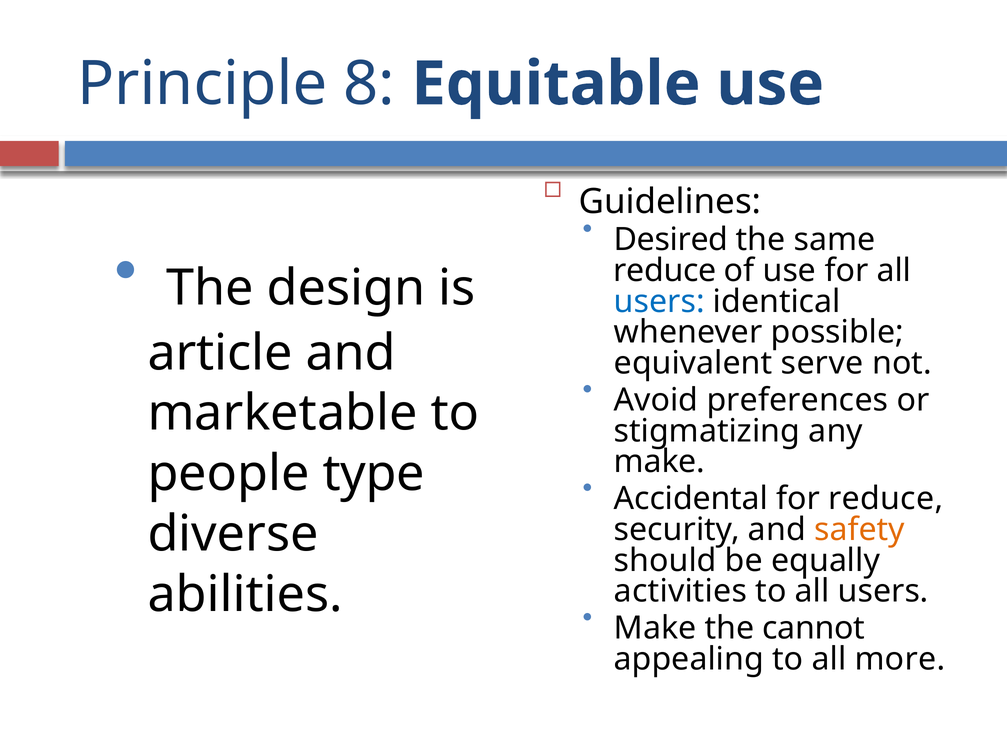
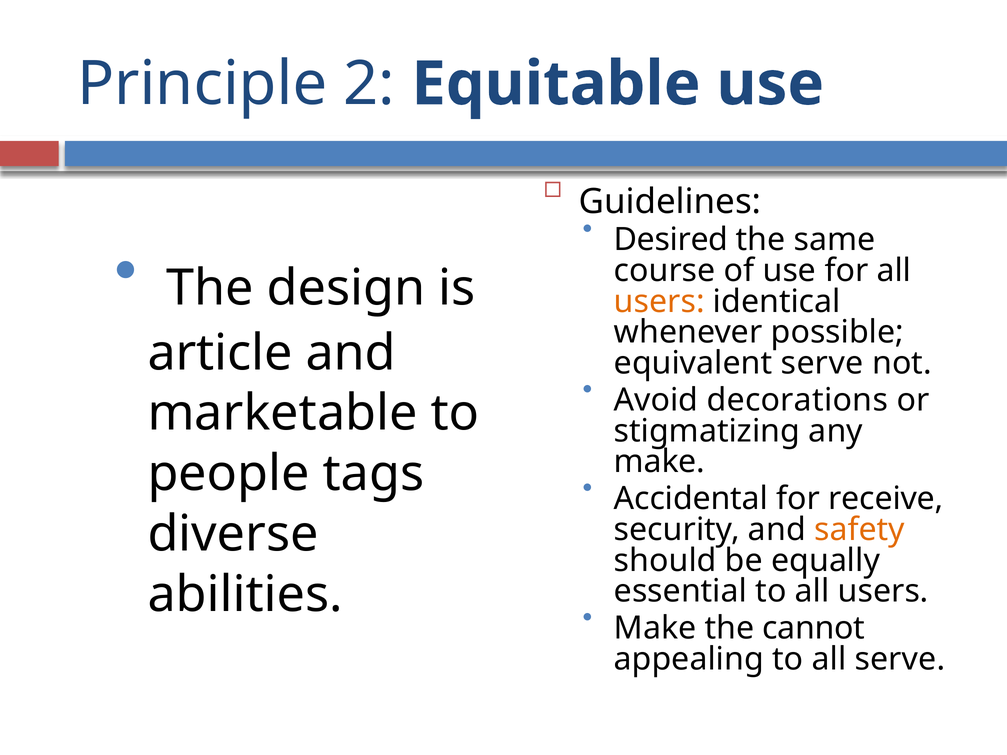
8: 8 -> 2
reduce at (665, 271): reduce -> course
users at (659, 302) colour: blue -> orange
preferences: preferences -> decorations
type: type -> tags
for reduce: reduce -> receive
activities: activities -> essential
all more: more -> serve
